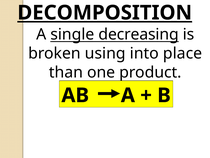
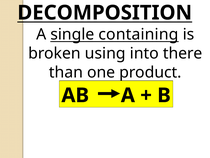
DECOMPOSITION underline: present -> none
decreasing: decreasing -> containing
place: place -> there
